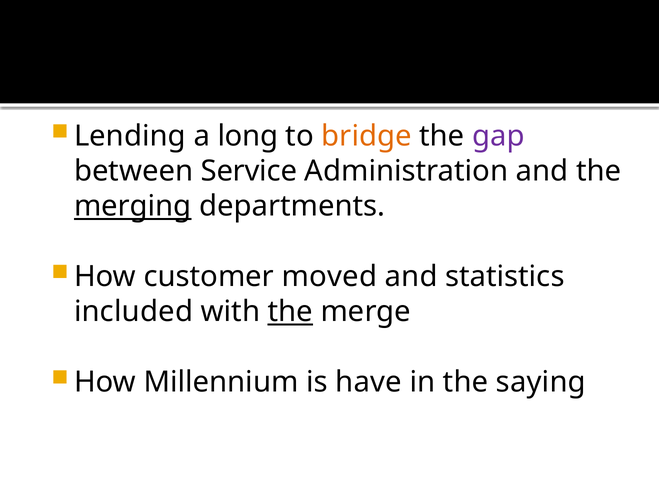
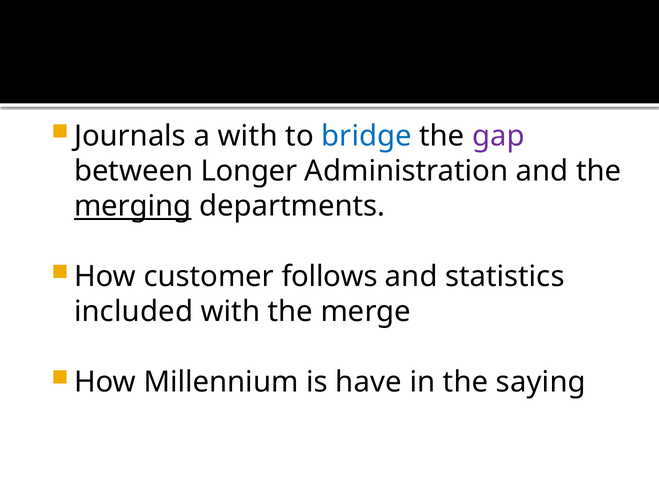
Lending: Lending -> Journals
a long: long -> with
bridge colour: orange -> blue
Service: Service -> Longer
moved: moved -> follows
the at (290, 312) underline: present -> none
